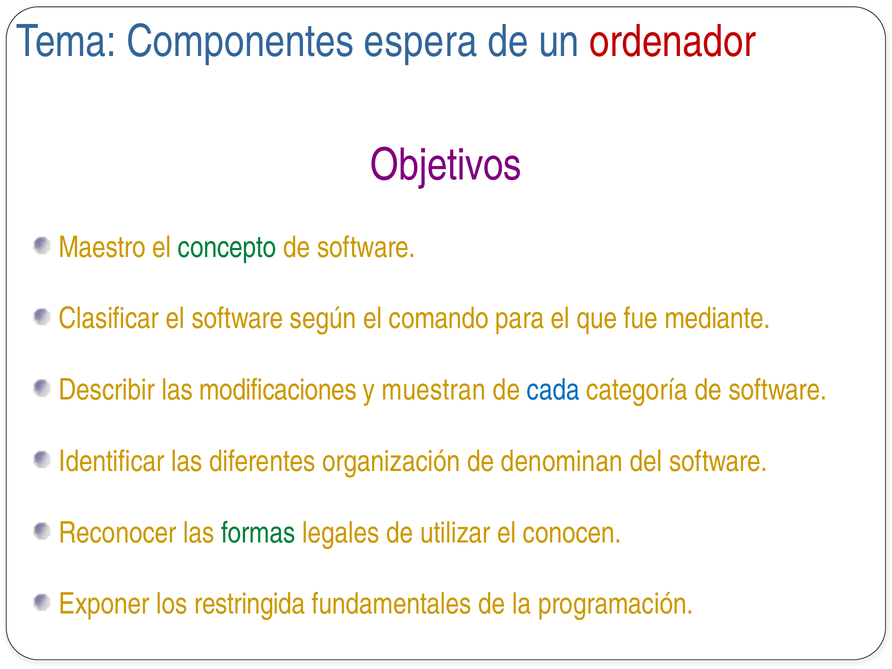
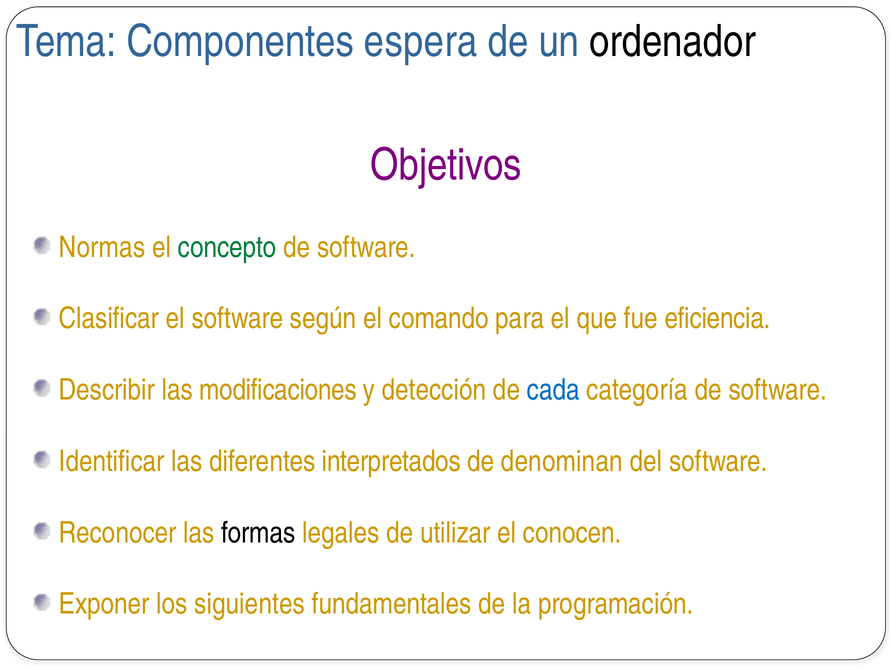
ordenador colour: red -> black
Maestro: Maestro -> Normas
mediante: mediante -> eficiencia
muestran: muestran -> detección
organización: organización -> interpretados
formas colour: green -> black
restringida: restringida -> siguientes
